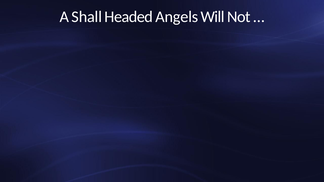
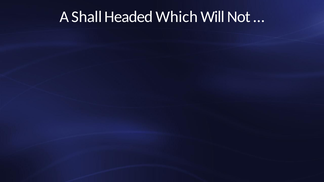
Angels: Angels -> Which
